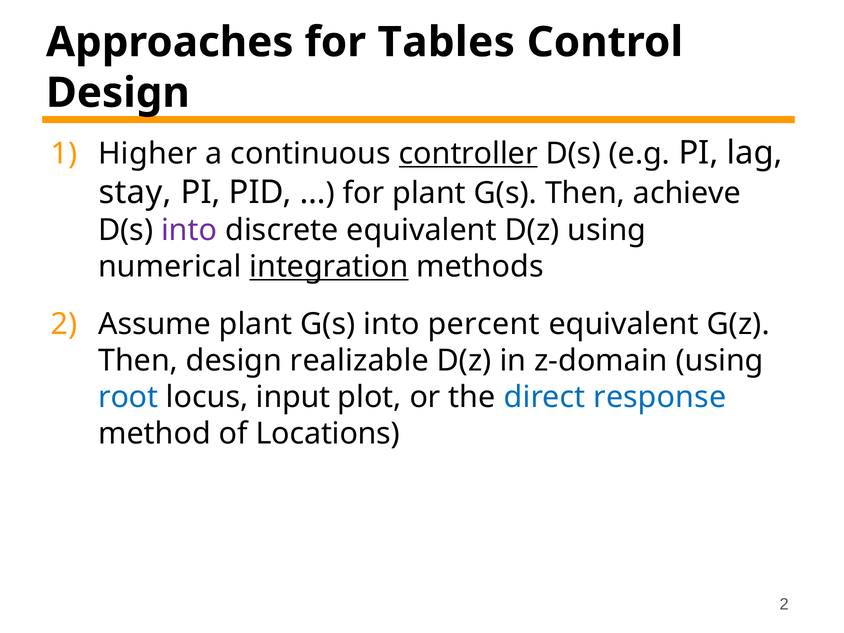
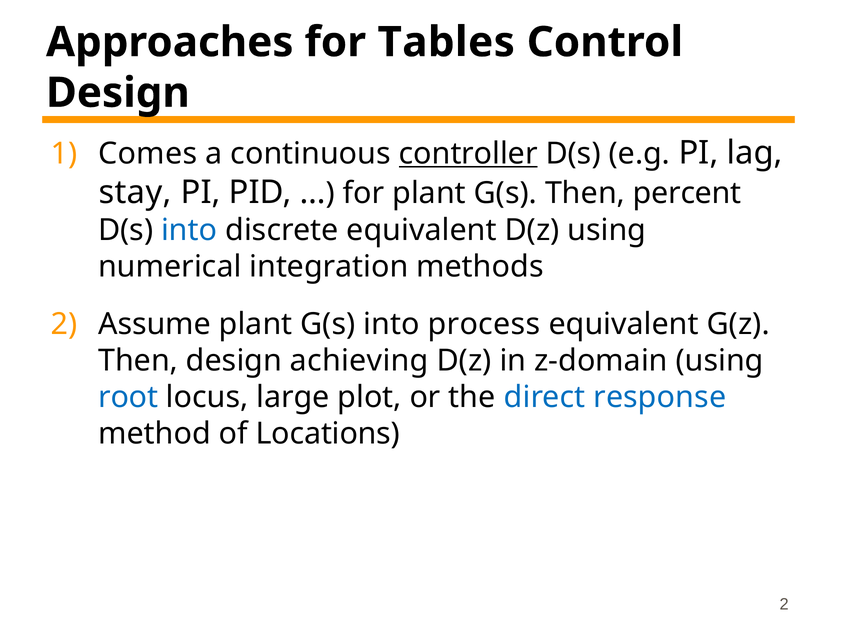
Higher: Higher -> Comes
achieve: achieve -> percent
into at (189, 230) colour: purple -> blue
integration underline: present -> none
percent: percent -> process
realizable: realizable -> achieving
input: input -> large
